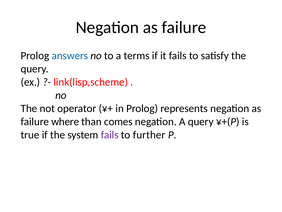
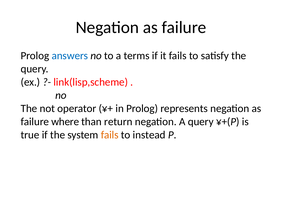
comes: comes -> return
fails at (110, 135) colour: purple -> orange
further: further -> instead
